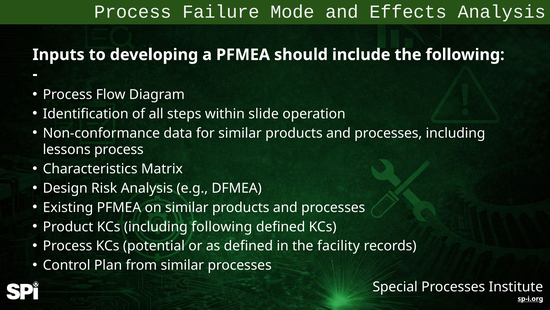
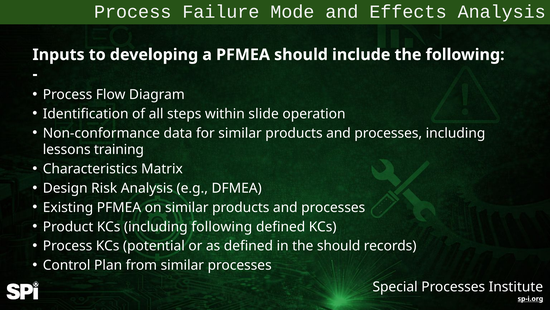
lessons process: process -> training
the facility: facility -> should
